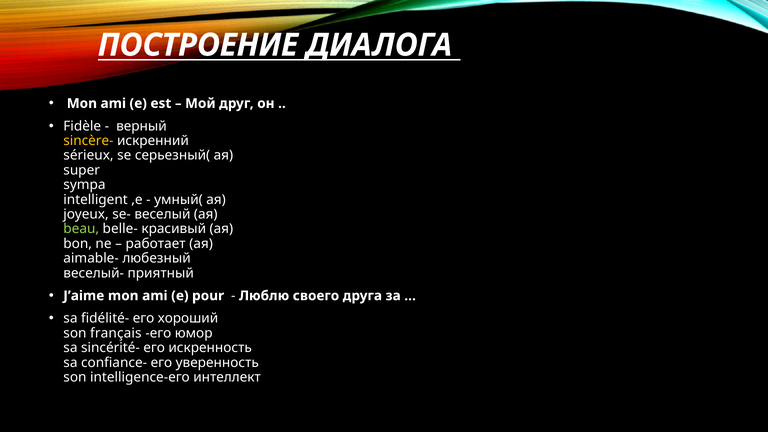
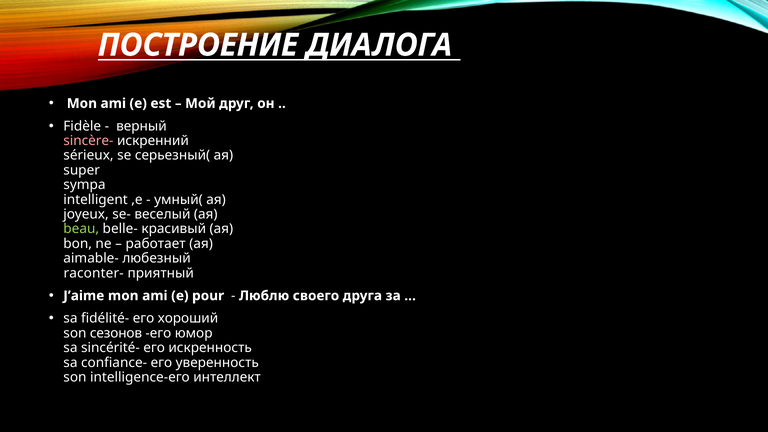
sincère- colour: yellow -> pink
веселый-: веселый- -> raconter-
français: français -> сезонов
